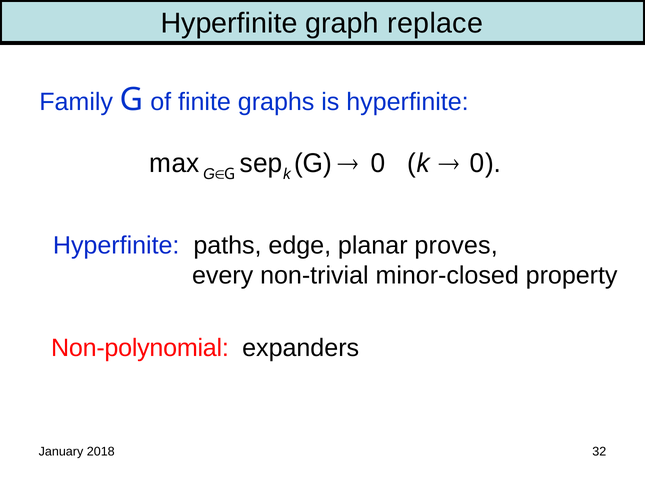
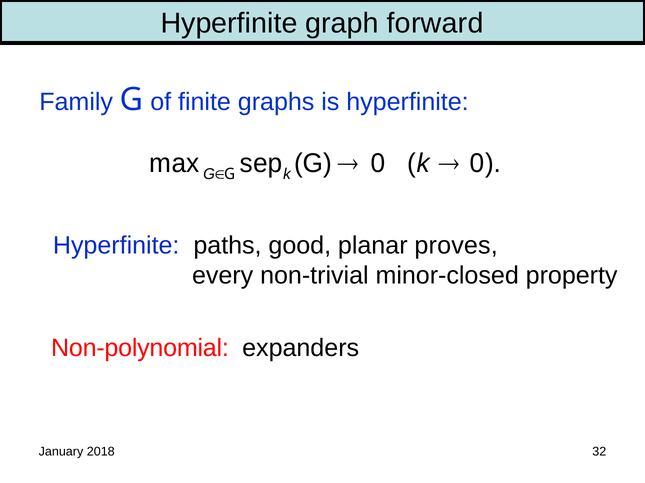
replace: replace -> forward
edge: edge -> good
